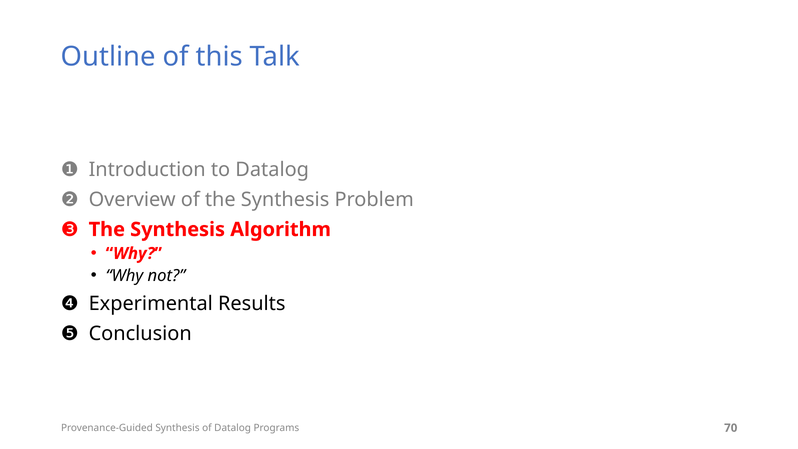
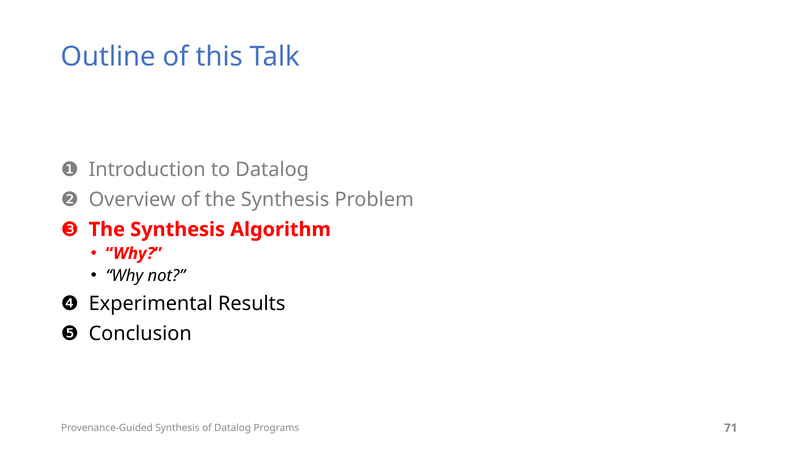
70: 70 -> 71
